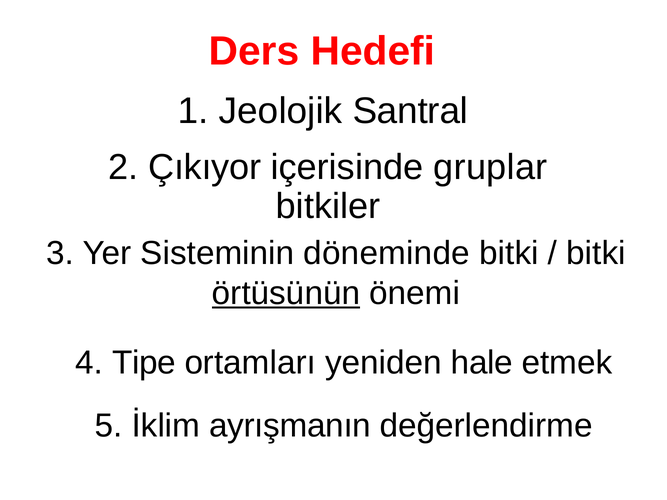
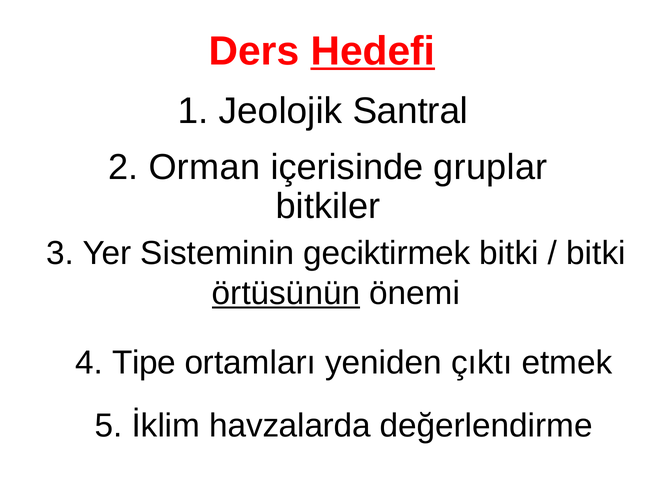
Hedefi underline: none -> present
Çıkıyor: Çıkıyor -> Orman
döneminde: döneminde -> geciktirmek
hale: hale -> çıktı
ayrışmanın: ayrışmanın -> havzalarda
